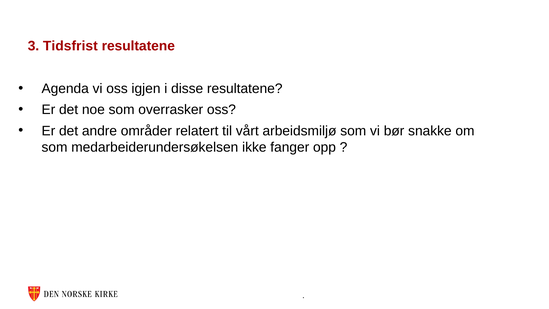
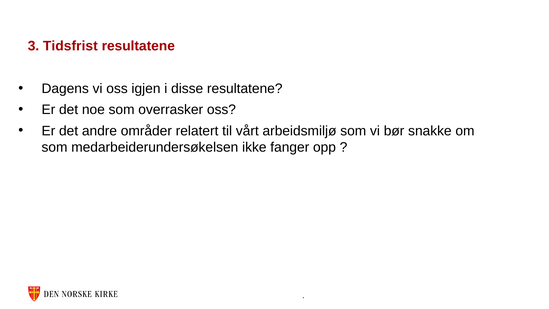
Agenda: Agenda -> Dagens
